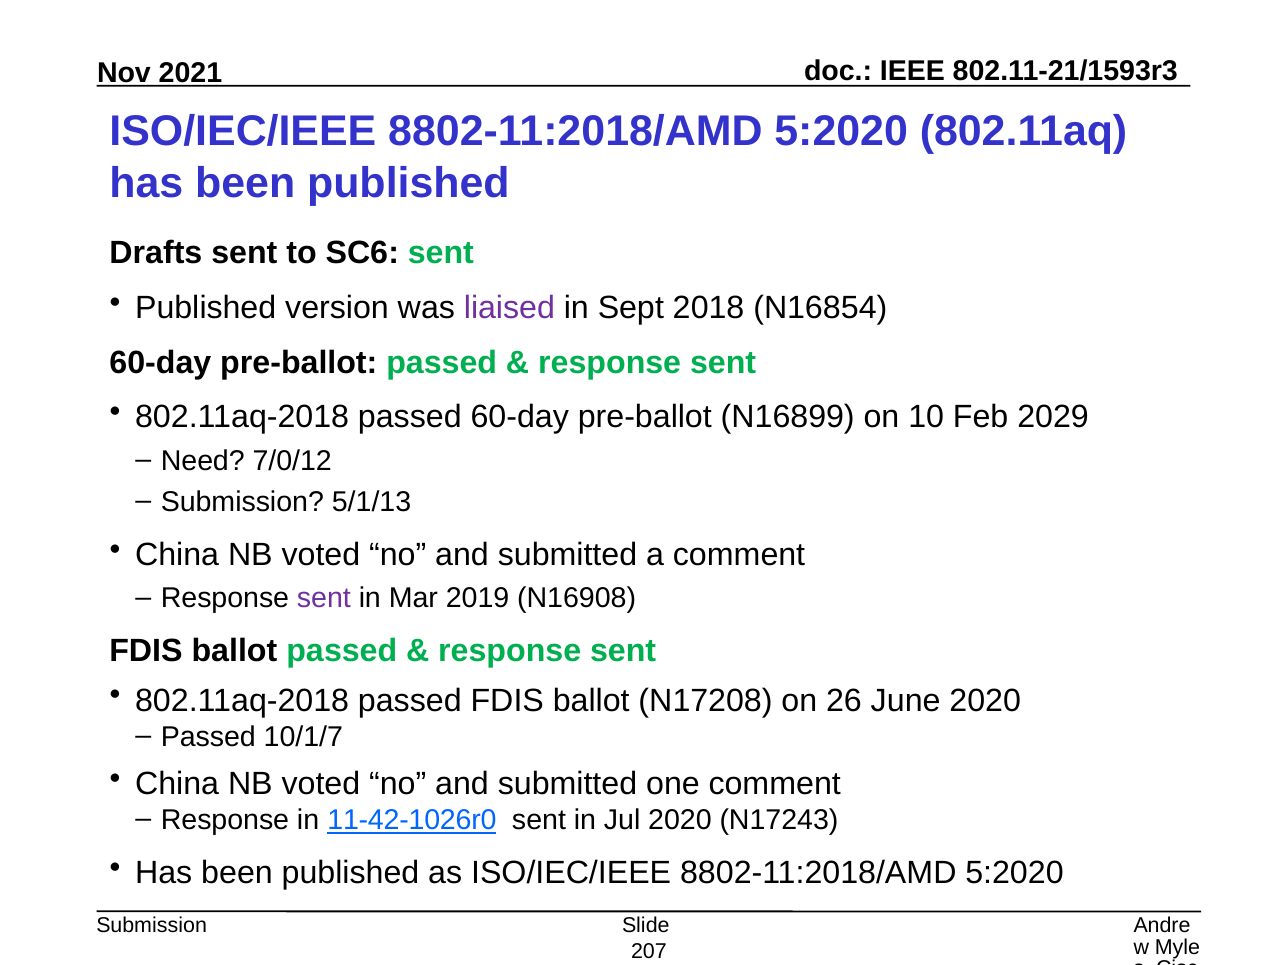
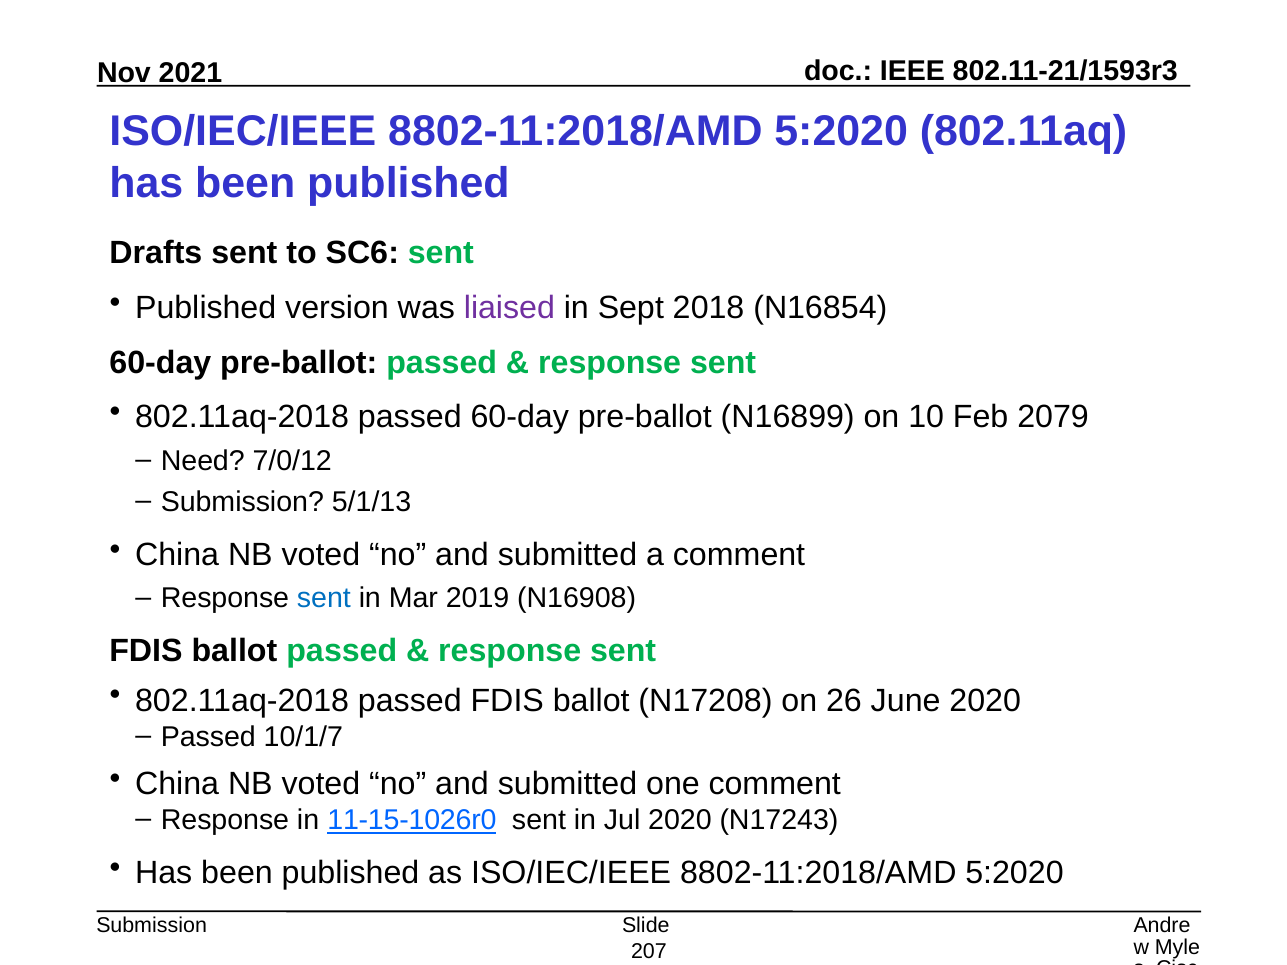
2029: 2029 -> 2079
sent at (324, 598) colour: purple -> blue
11-42-1026r0: 11-42-1026r0 -> 11-15-1026r0
